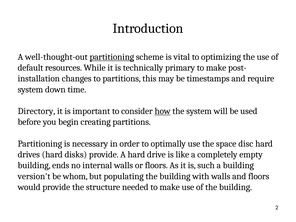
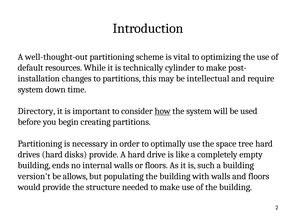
partitioning at (112, 57) underline: present -> none
primary: primary -> cylinder
timestamps: timestamps -> intellectual
disc: disc -> tree
whom: whom -> allows
